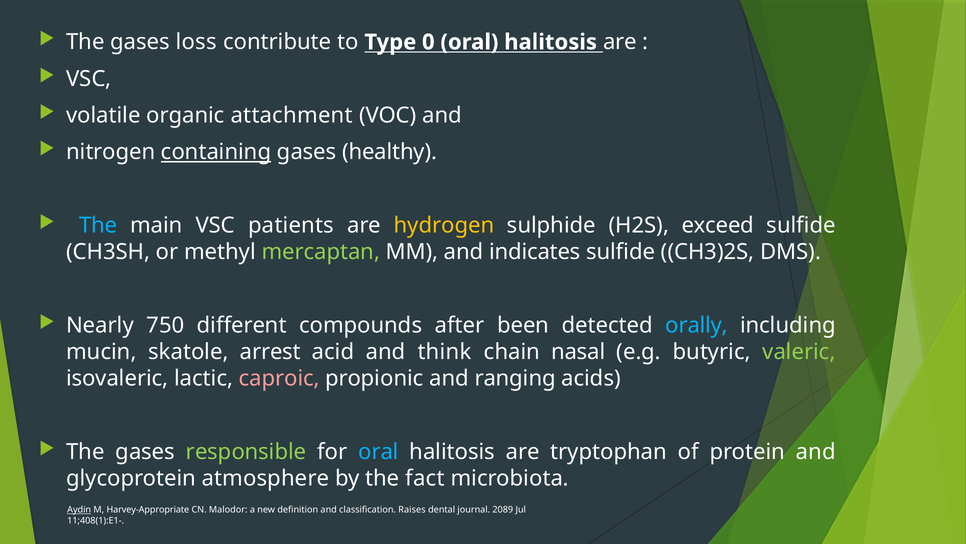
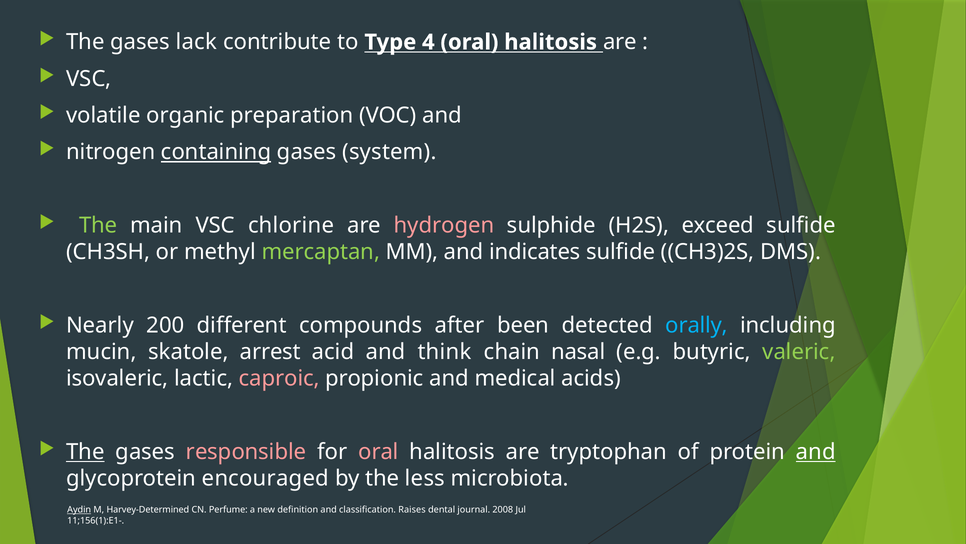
loss: loss -> lack
0: 0 -> 4
attachment: attachment -> preparation
healthy: healthy -> system
The at (98, 225) colour: light blue -> light green
patients: patients -> chlorine
hydrogen colour: yellow -> pink
750: 750 -> 200
ranging: ranging -> medical
The at (85, 451) underline: none -> present
responsible colour: light green -> pink
oral at (378, 451) colour: light blue -> pink
and at (816, 451) underline: none -> present
atmosphere: atmosphere -> encouraged
fact: fact -> less
Harvey-Appropriate: Harvey-Appropriate -> Harvey-Determined
Malodor: Malodor -> Perfume
2089: 2089 -> 2008
11;408(1):E1-: 11;408(1):E1- -> 11;156(1):E1-
